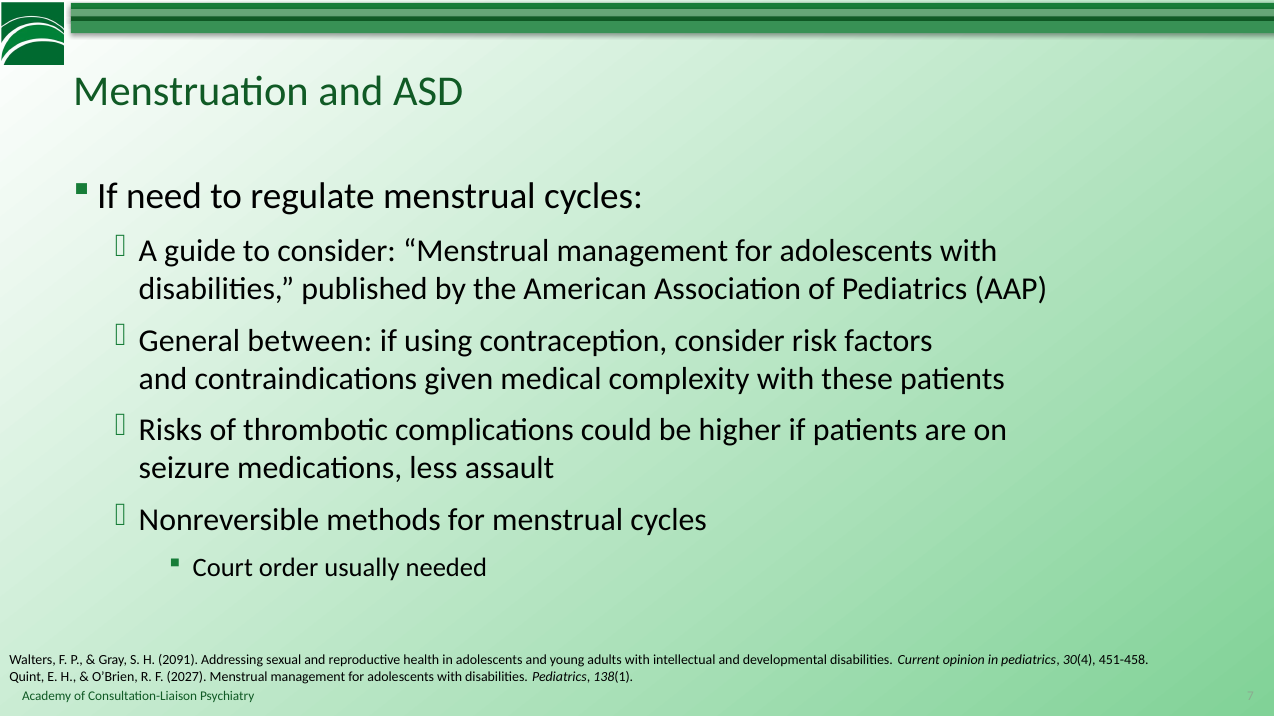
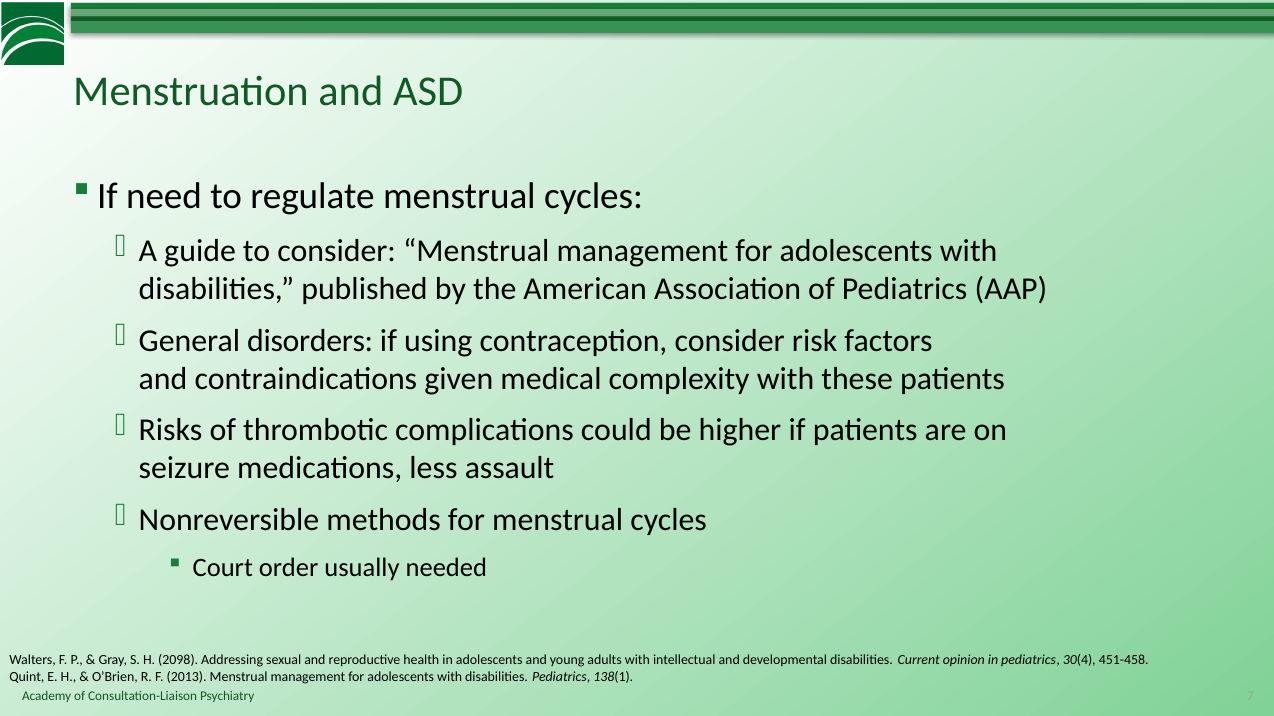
between: between -> disorders
2091: 2091 -> 2098
2027: 2027 -> 2013
